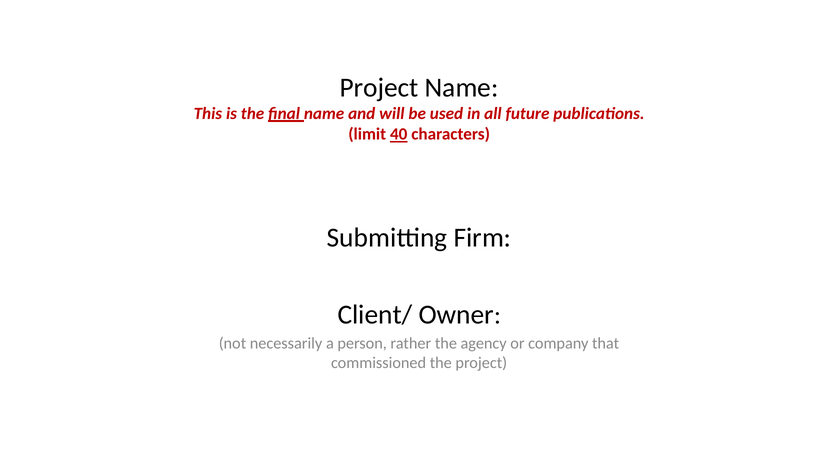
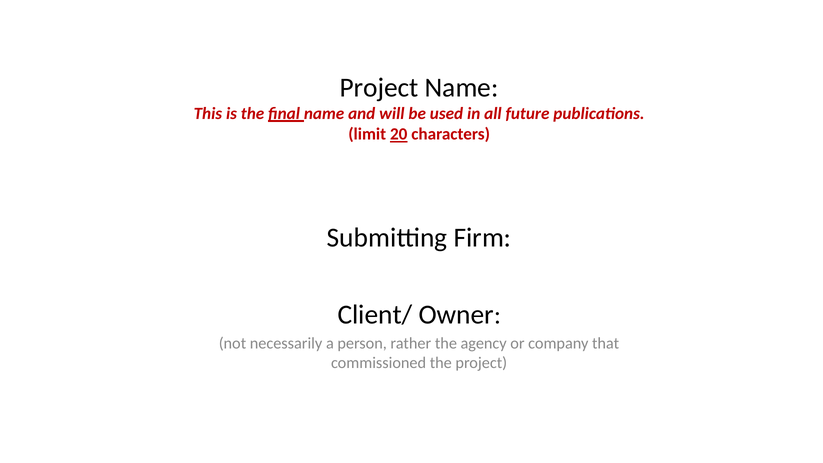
40: 40 -> 20
